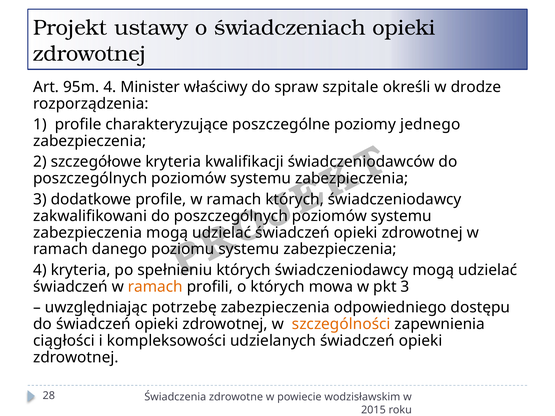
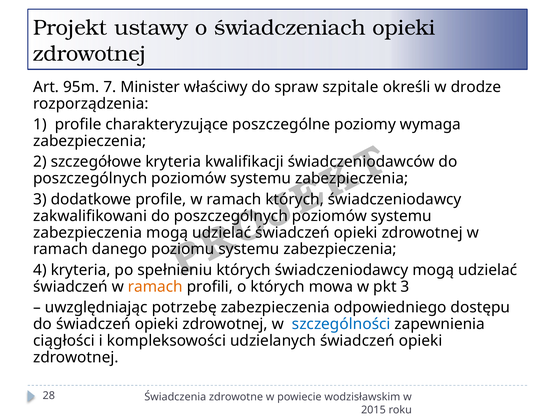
95m 4: 4 -> 7
jednego: jednego -> wymaga
szczególności colour: orange -> blue
